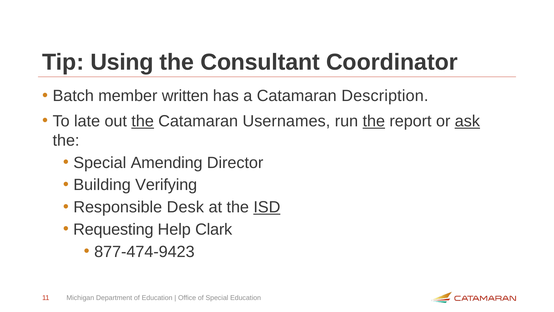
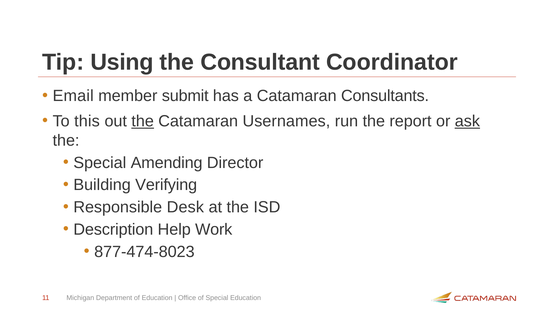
Batch: Batch -> Email
written: written -> submit
Description: Description -> Consultants
late: late -> this
the at (374, 121) underline: present -> none
ISD underline: present -> none
Requesting: Requesting -> Description
Clark: Clark -> Work
877-474-9423: 877-474-9423 -> 877-474-8023
